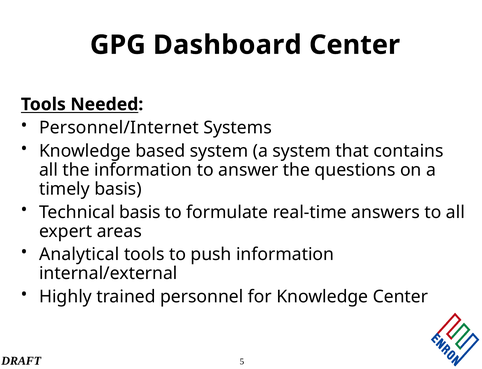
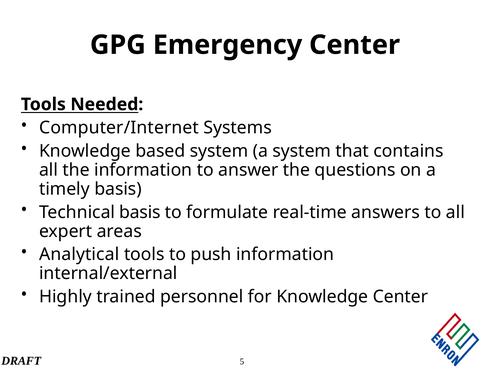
Dashboard: Dashboard -> Emergency
Personnel/Internet: Personnel/Internet -> Computer/Internet
